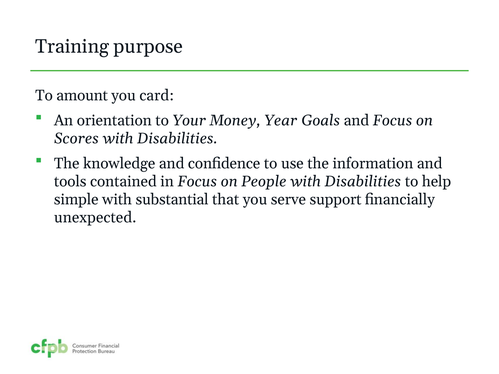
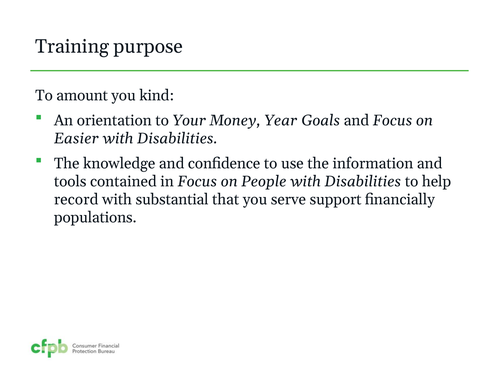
card: card -> kind
Scores: Scores -> Easier
simple: simple -> record
unexpected: unexpected -> populations
